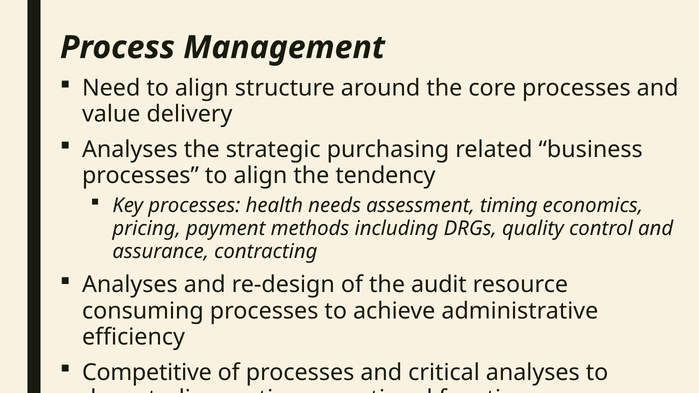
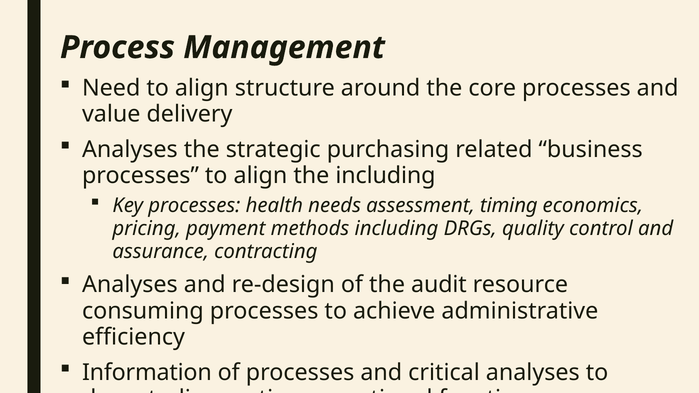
the tendency: tendency -> including
Competitive: Competitive -> Information
